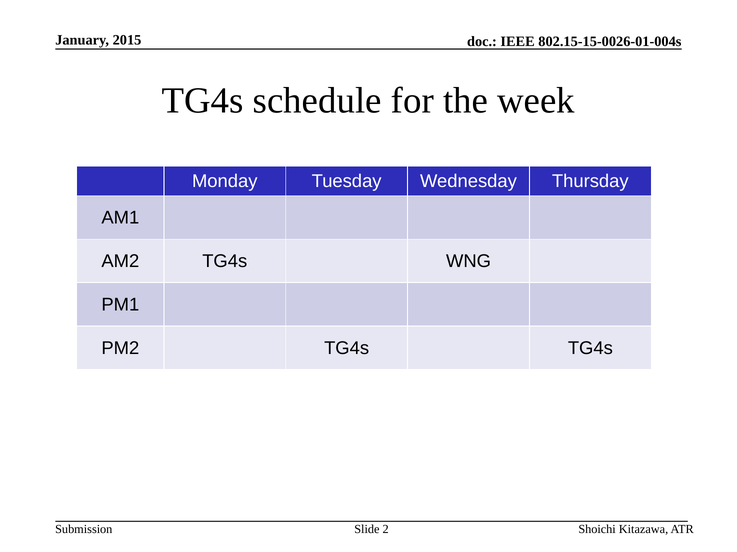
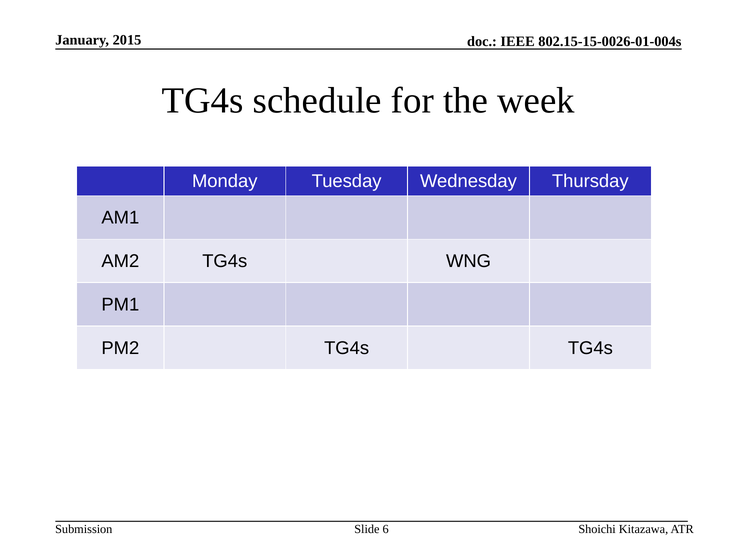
2: 2 -> 6
